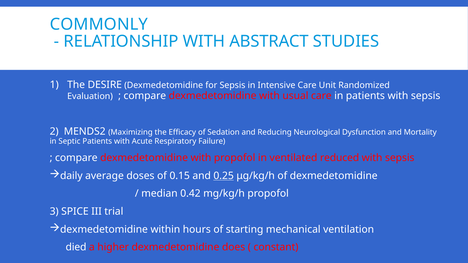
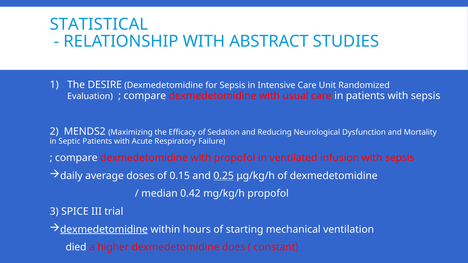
COMMONLY: COMMONLY -> STATISTICAL
reduced: reduced -> infusion
dexmedetomidine at (104, 230) underline: none -> present
